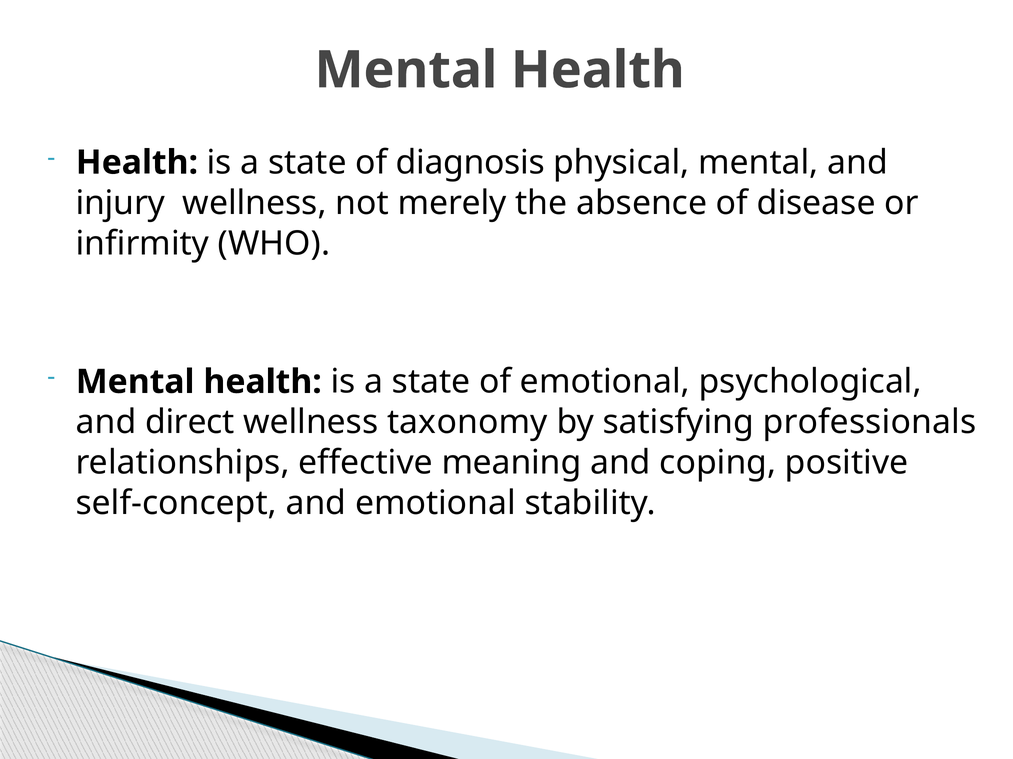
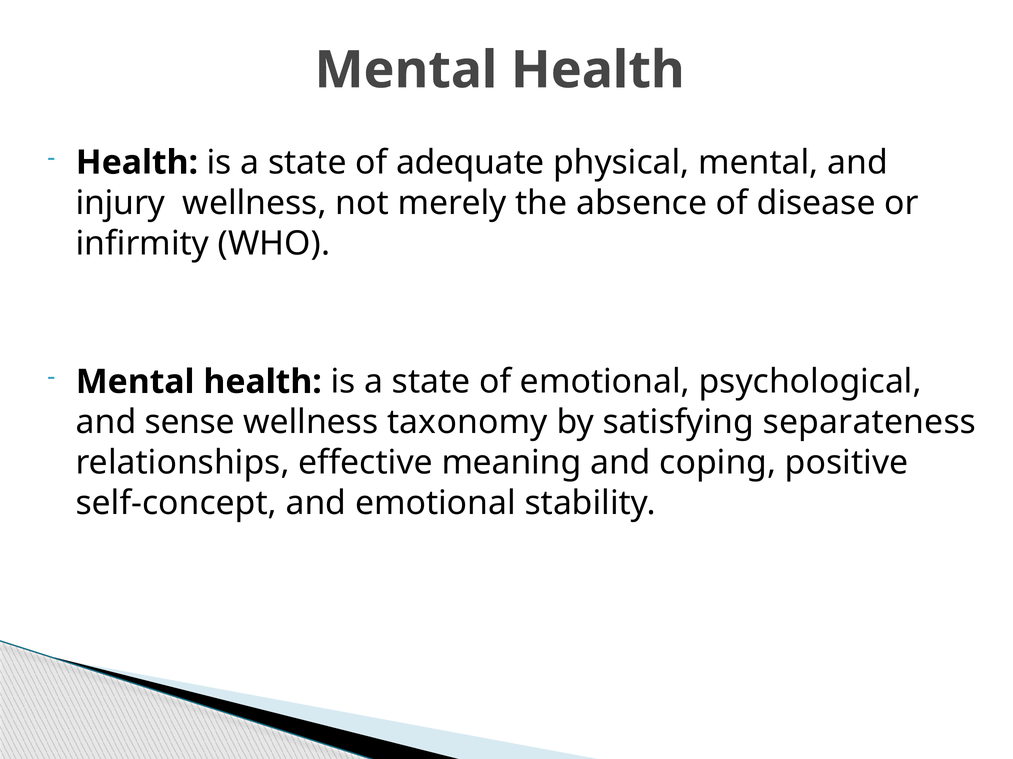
diagnosis: diagnosis -> adequate
direct: direct -> sense
professionals: professionals -> separateness
